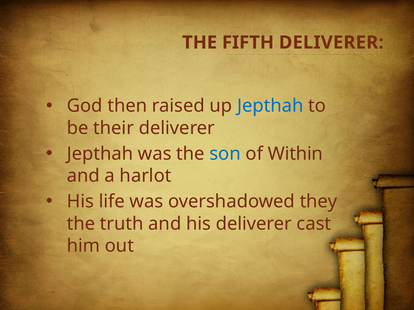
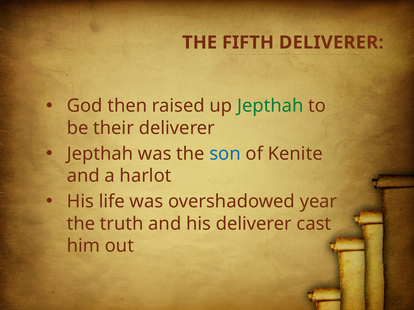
Jepthah at (270, 106) colour: blue -> green
Within: Within -> Kenite
they: they -> year
